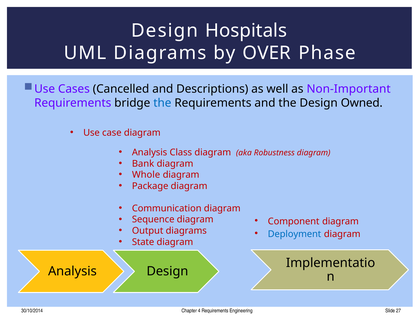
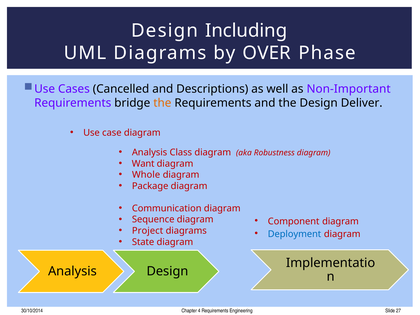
Hospitals: Hospitals -> Including
the at (162, 103) colour: blue -> orange
Owned: Owned -> Deliver
Bank: Bank -> Want
Output: Output -> Project
